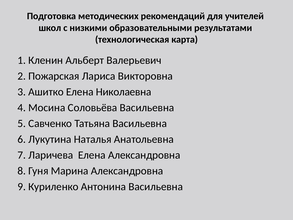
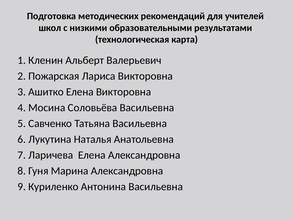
Елена Николаевна: Николаевна -> Викторовна
